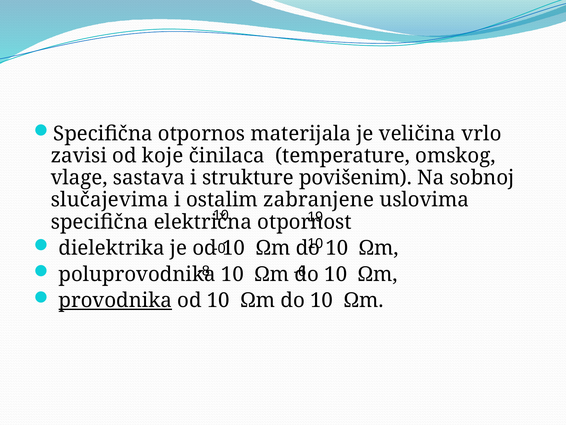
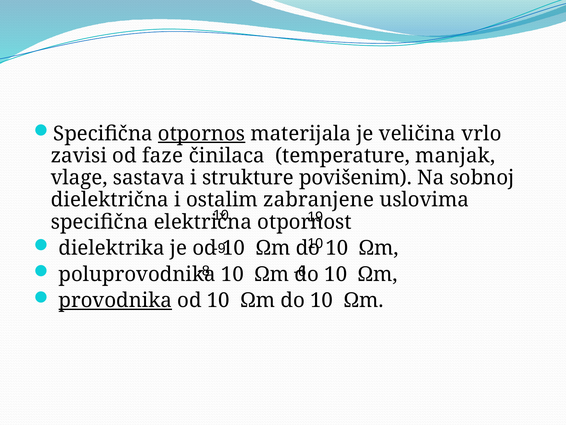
otpornos underline: none -> present
koje: koje -> faze
omskog: omskog -> manjak
slučajevima: slučajevima -> dielektrična
-0: -0 -> -9
